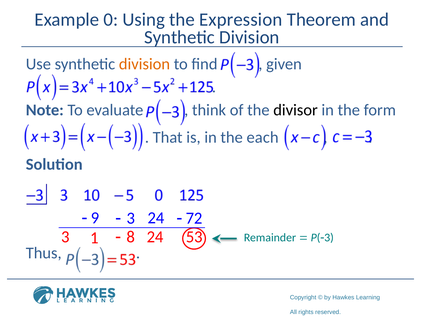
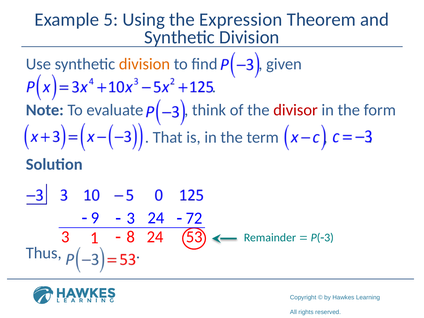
0: 0 -> 5
divisor colour: black -> red
each: each -> term
